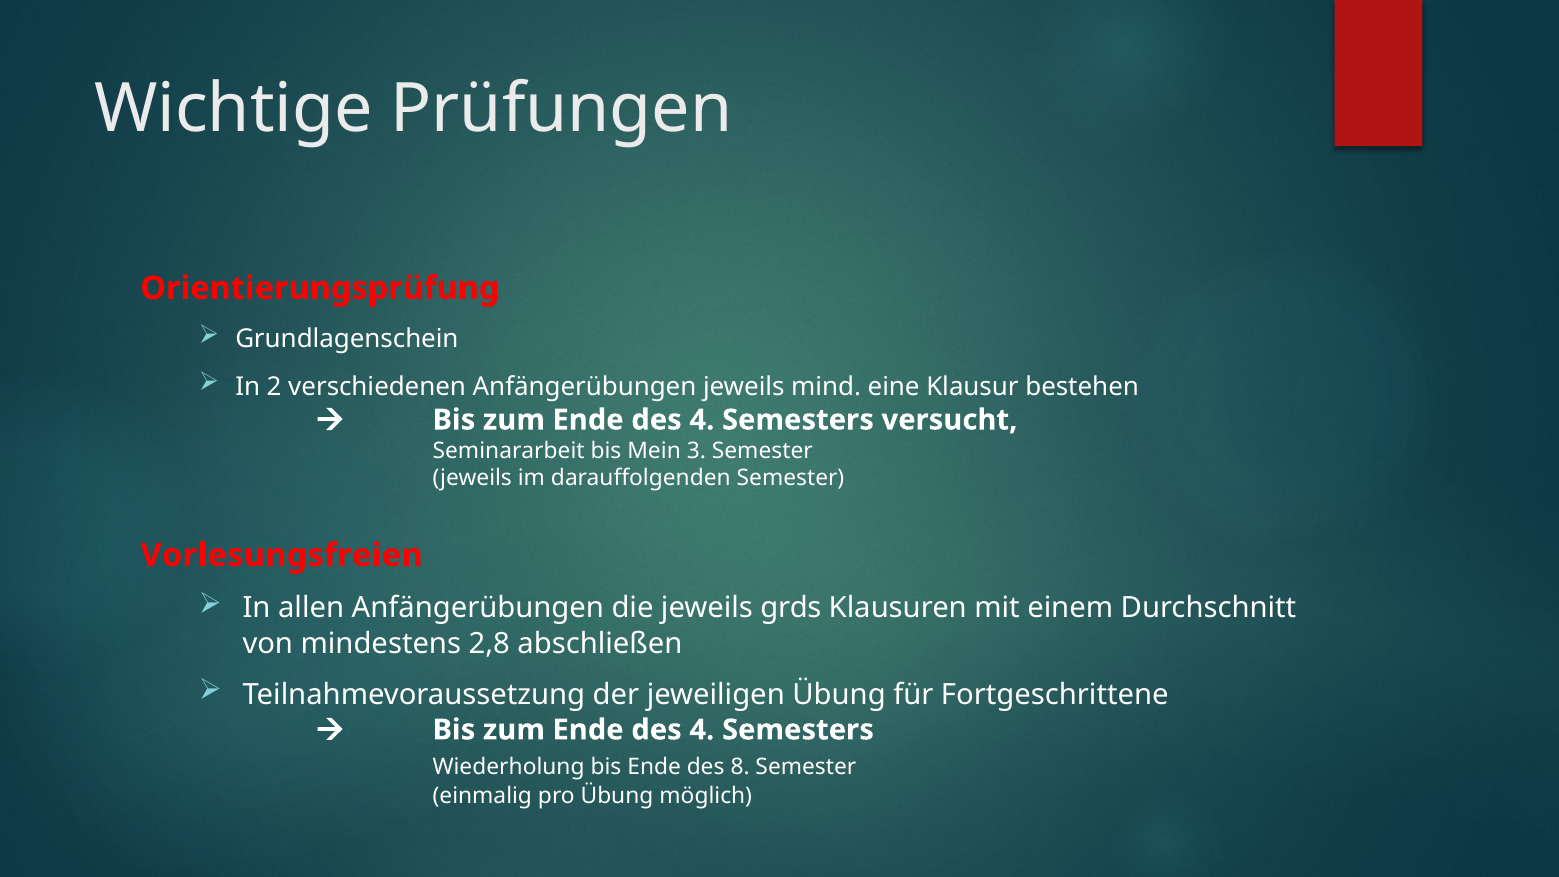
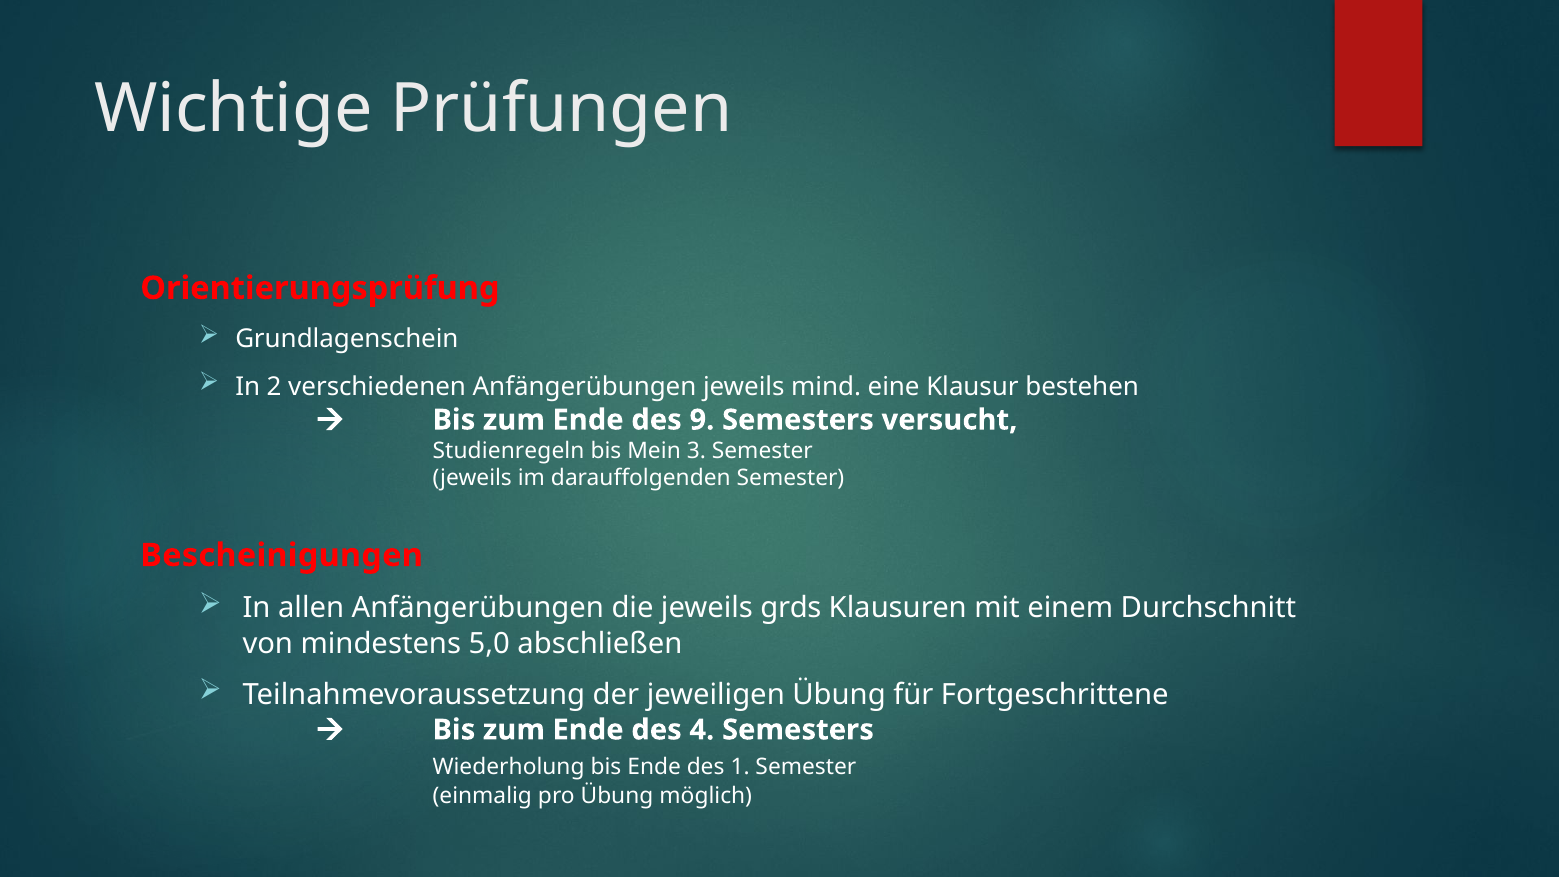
4 at (702, 420): 4 -> 9
Seminararbeit: Seminararbeit -> Studienregeln
Vorlesungsfreien: Vorlesungsfreien -> Bescheinigungen
2,8: 2,8 -> 5,0
8: 8 -> 1
